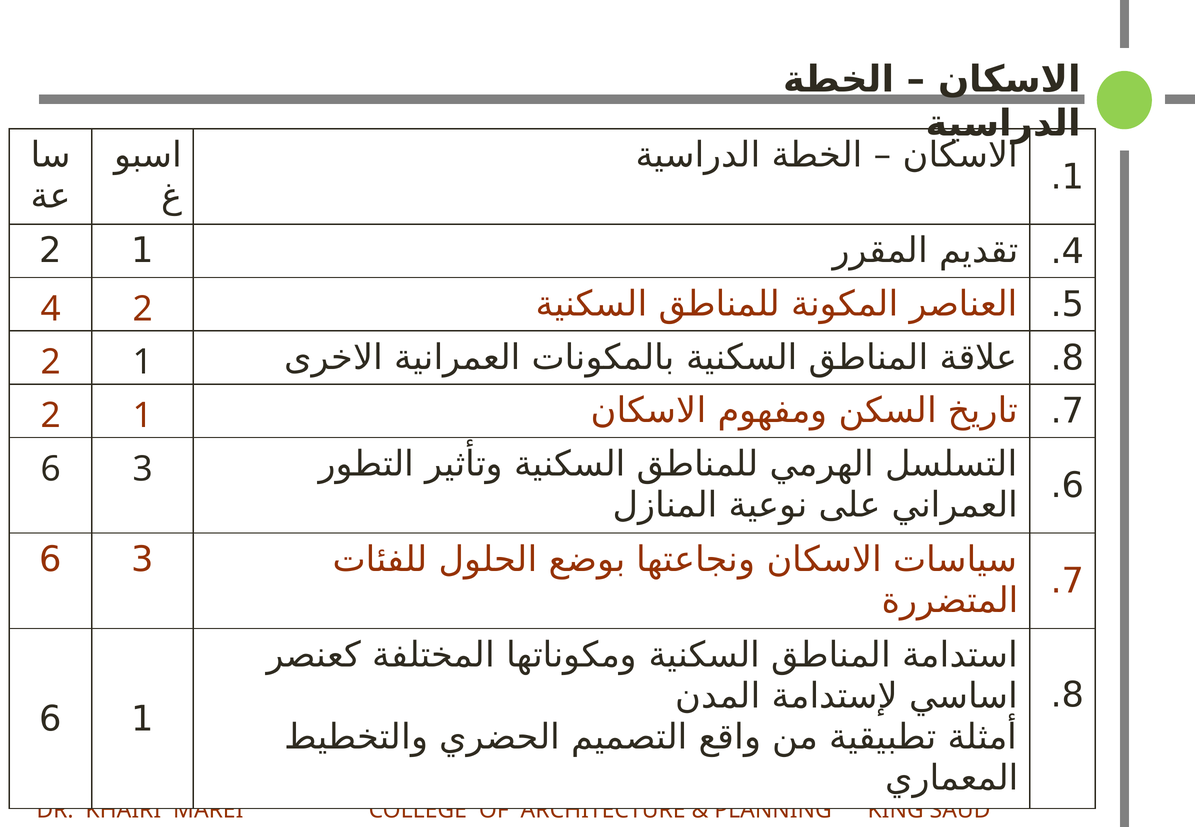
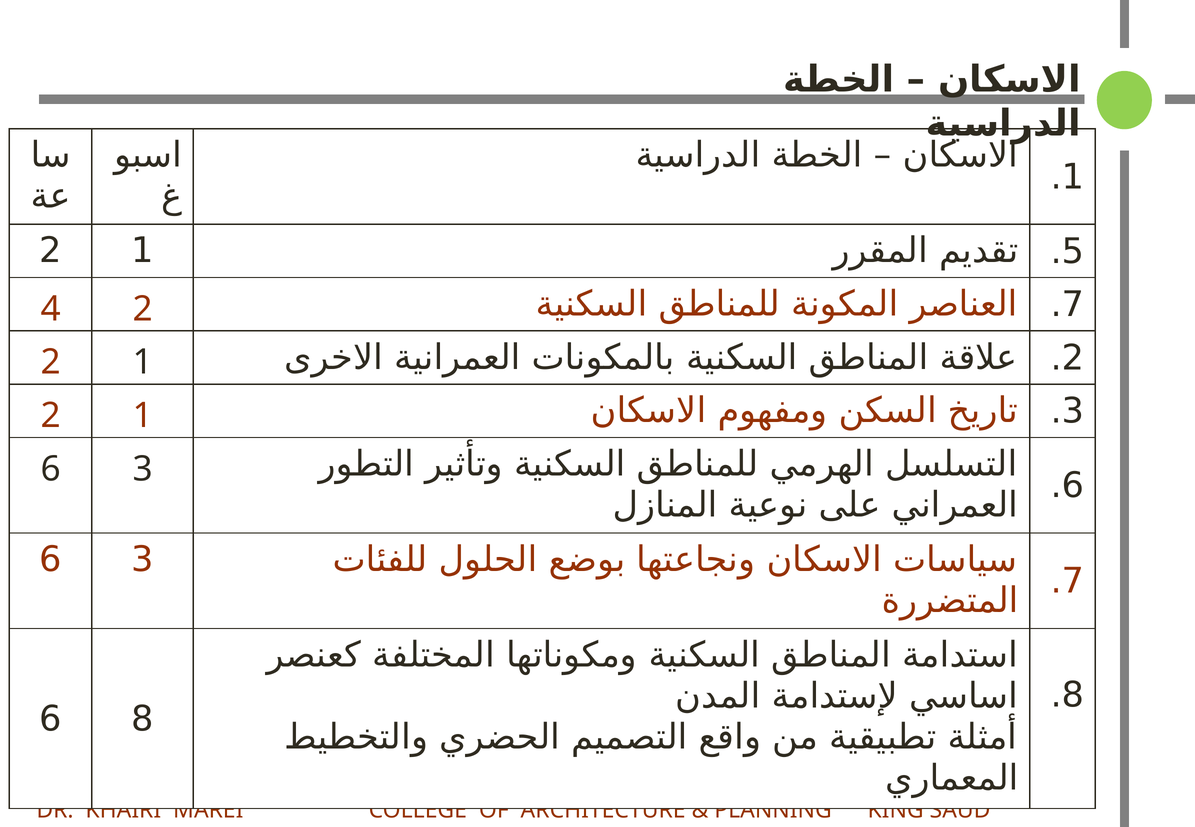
4 at (1073, 252): 4 -> 5
5 at (1073, 305): 5 -> 7
8 at (1073, 358): 8 -> 2
7 at (1073, 411): 7 -> 3
6 1: 1 -> 8
